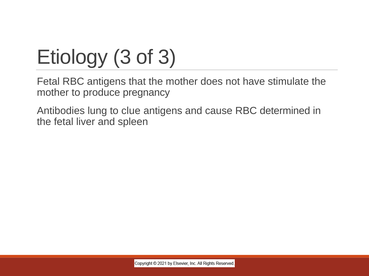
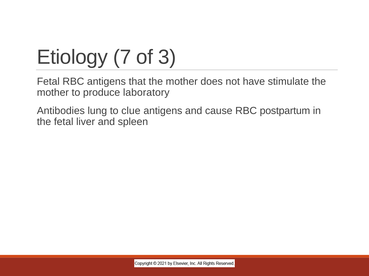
Etiology 3: 3 -> 7
pregnancy: pregnancy -> laboratory
determined: determined -> postpartum
